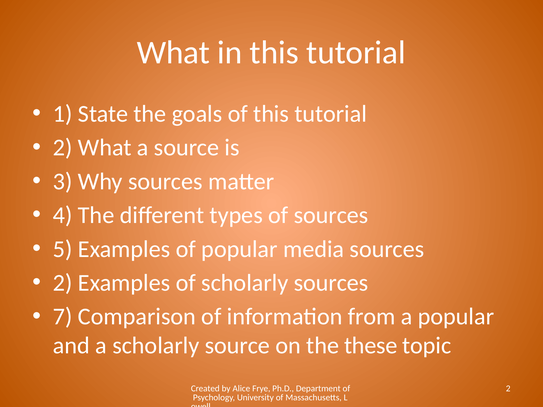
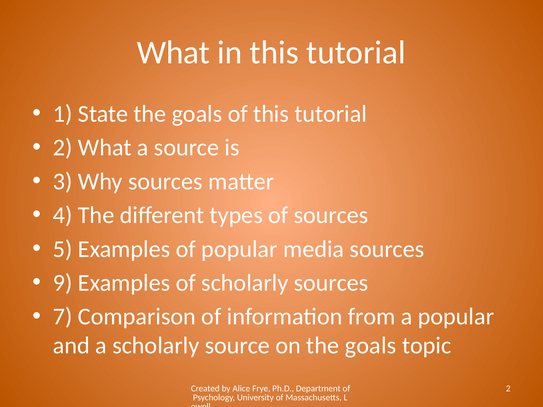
2 at (63, 283): 2 -> 9
on the these: these -> goals
